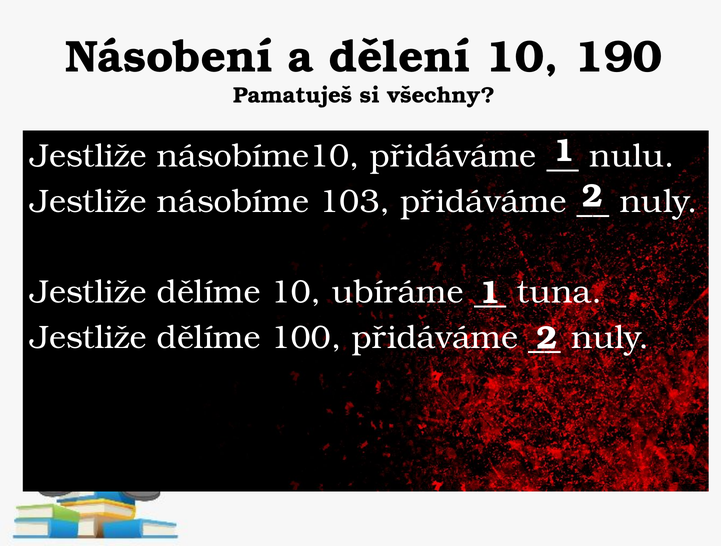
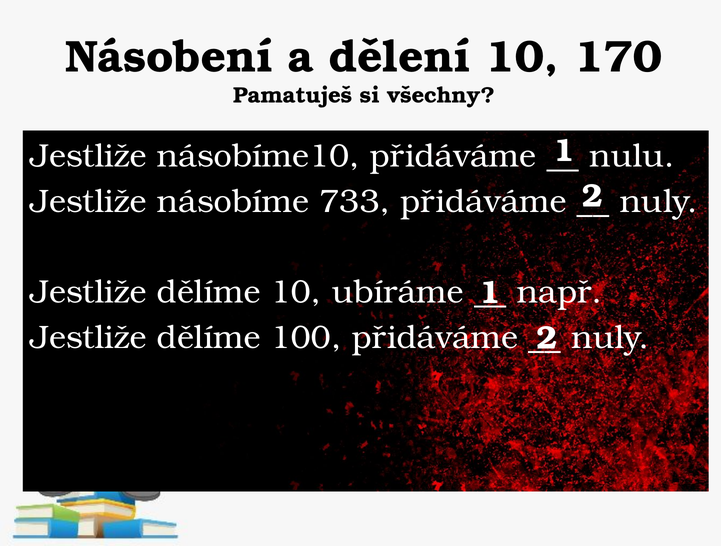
190: 190 -> 170
103: 103 -> 733
tuna: tuna -> např
